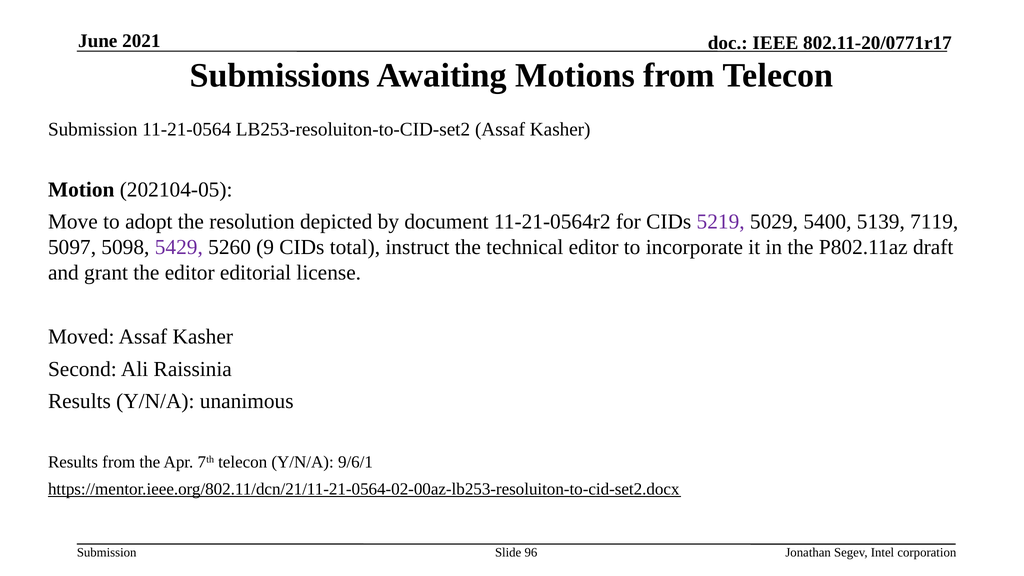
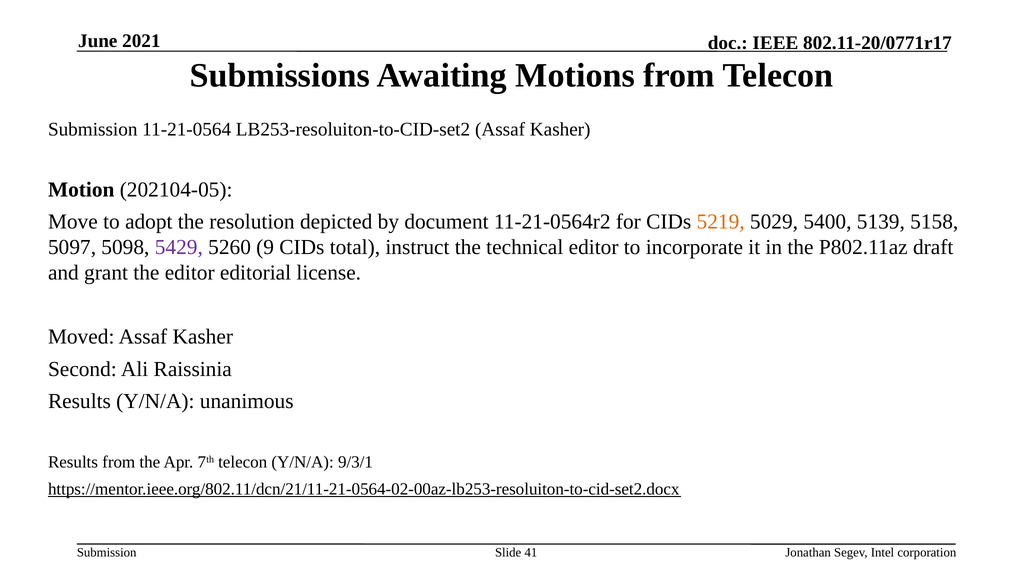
5219 colour: purple -> orange
7119: 7119 -> 5158
9/6/1: 9/6/1 -> 9/3/1
96: 96 -> 41
